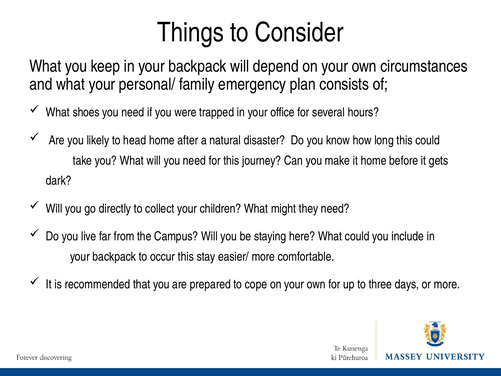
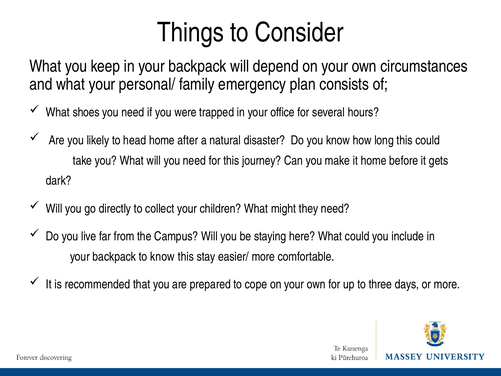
to occur: occur -> know
